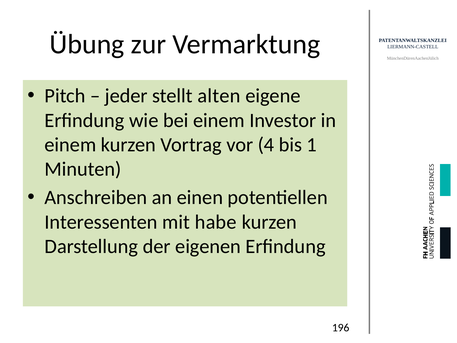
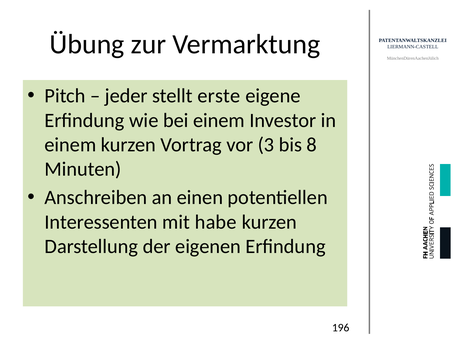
alten: alten -> erste
4: 4 -> 3
1: 1 -> 8
